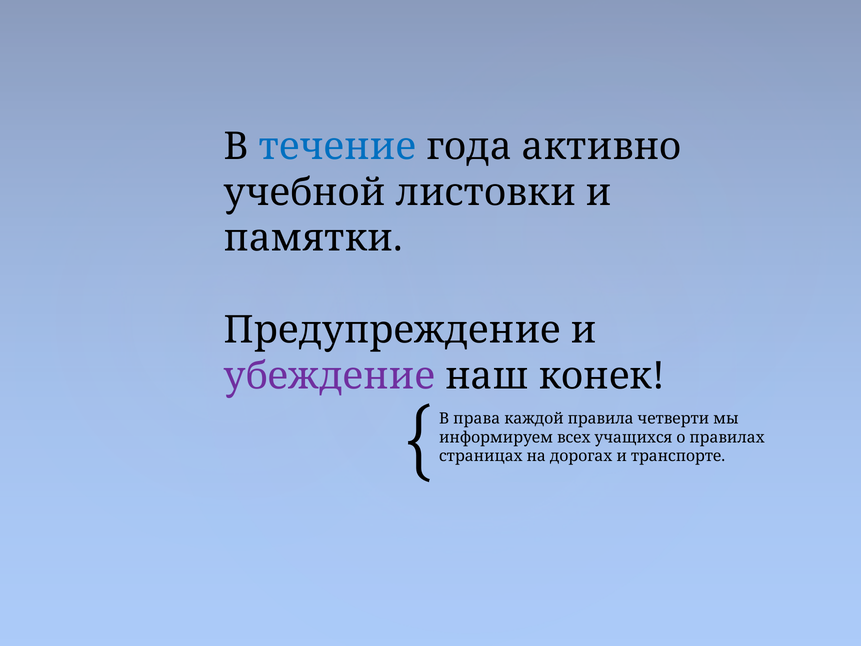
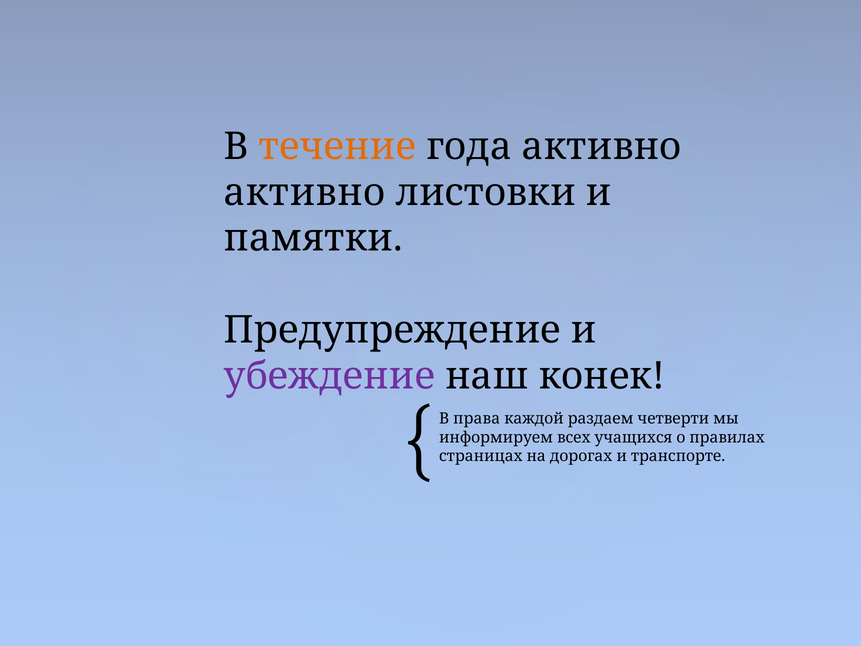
течение colour: blue -> orange
учебной at (305, 192): учебной -> активно
правила: правила -> раздаем
